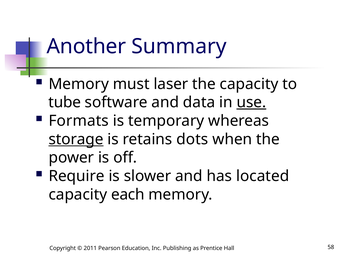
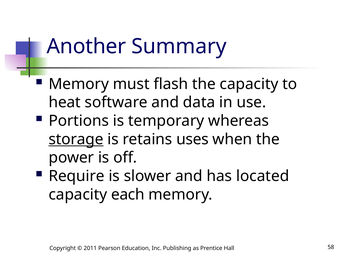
laser: laser -> flash
tube: tube -> heat
use underline: present -> none
Formats: Formats -> Portions
dots: dots -> uses
